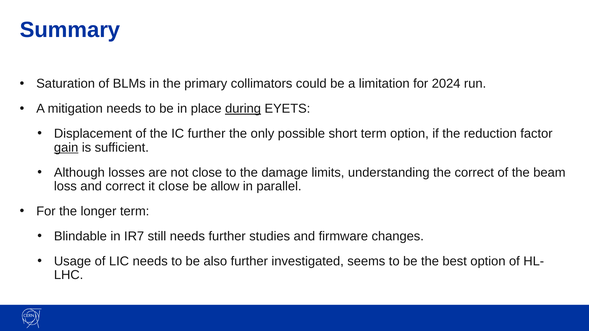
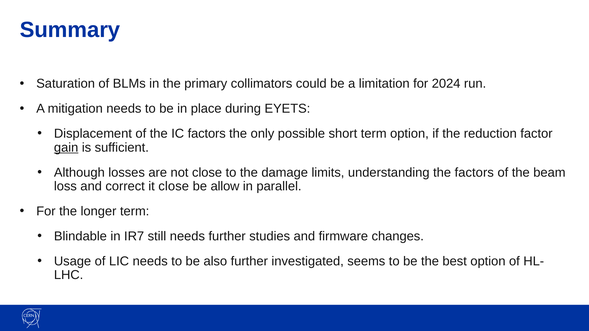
during underline: present -> none
IC further: further -> factors
the correct: correct -> factors
